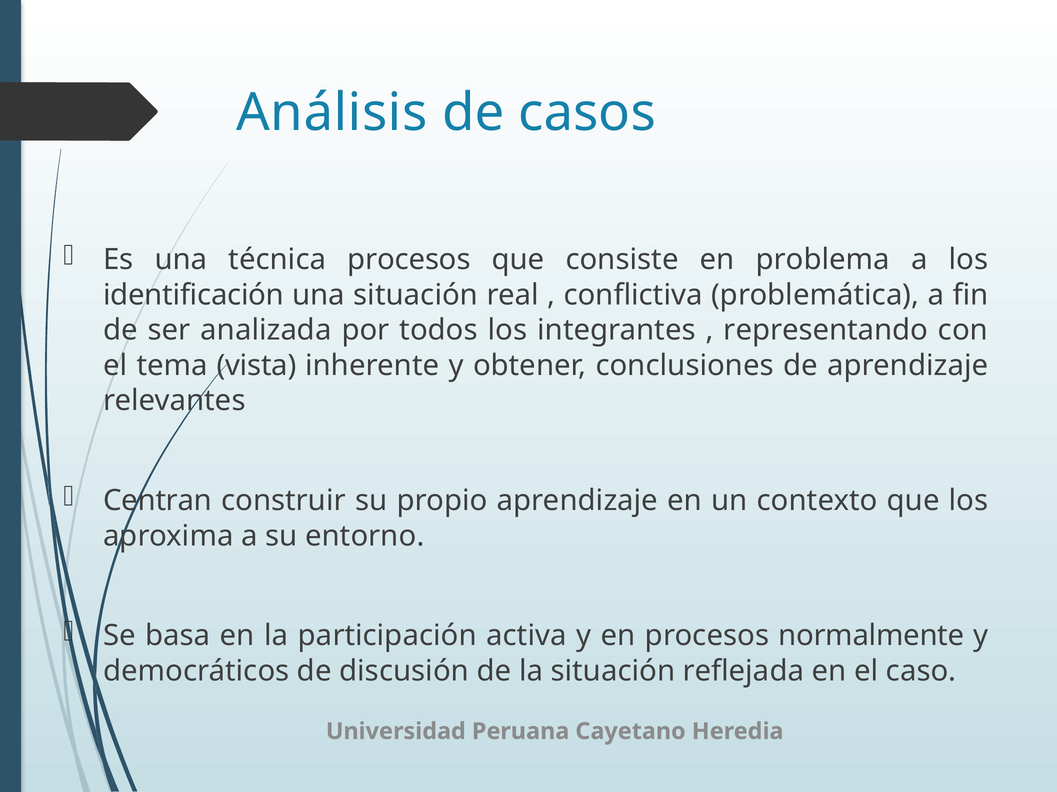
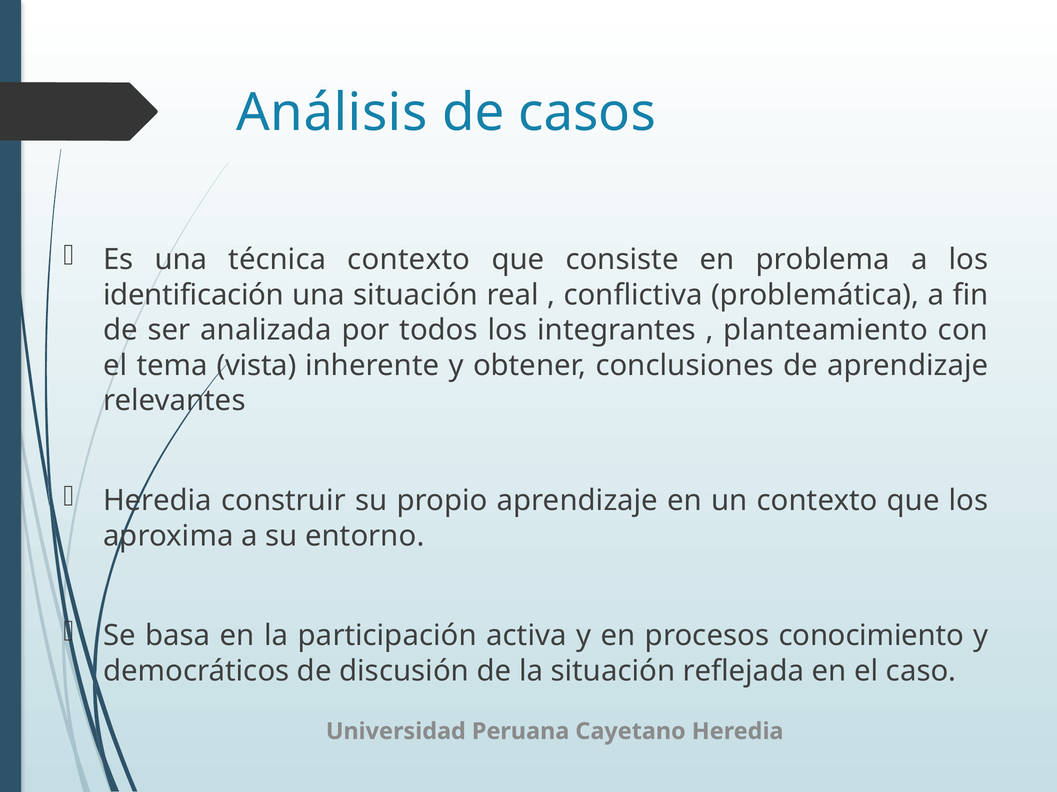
técnica procesos: procesos -> contexto
representando: representando -> planteamiento
Centran at (158, 501): Centran -> Heredia
normalmente: normalmente -> conocimiento
